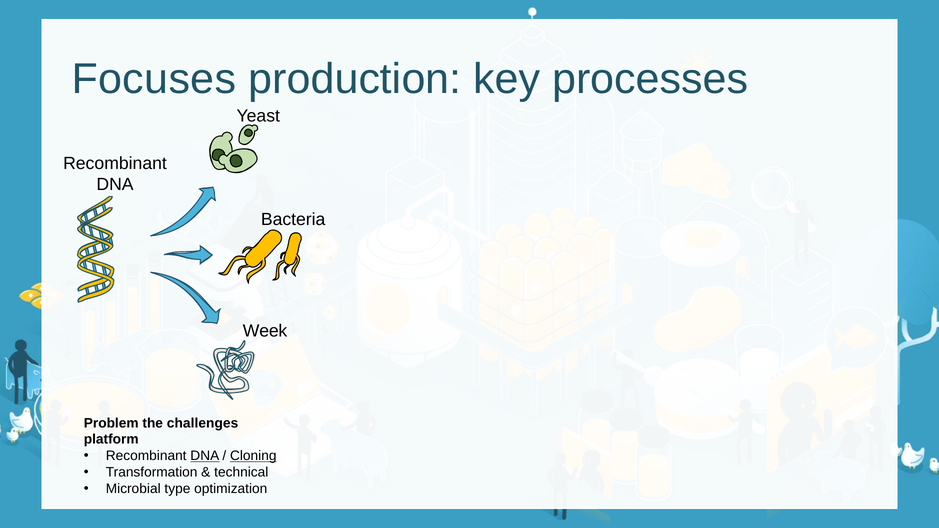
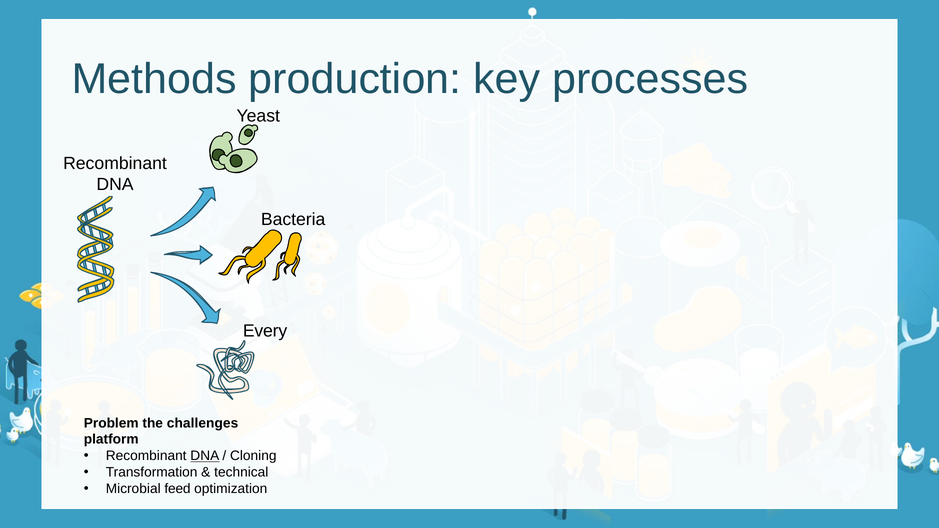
Focuses: Focuses -> Methods
Week: Week -> Every
Cloning underline: present -> none
type: type -> feed
